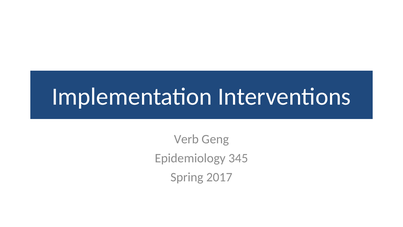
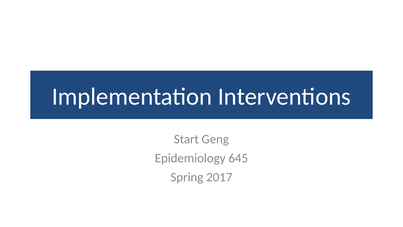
Verb: Verb -> Start
345: 345 -> 645
